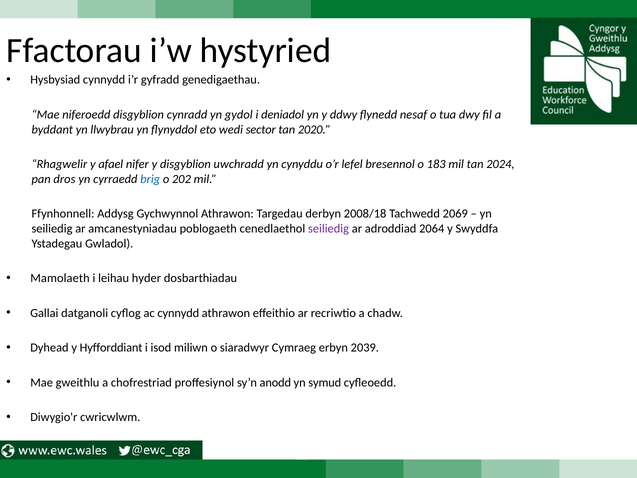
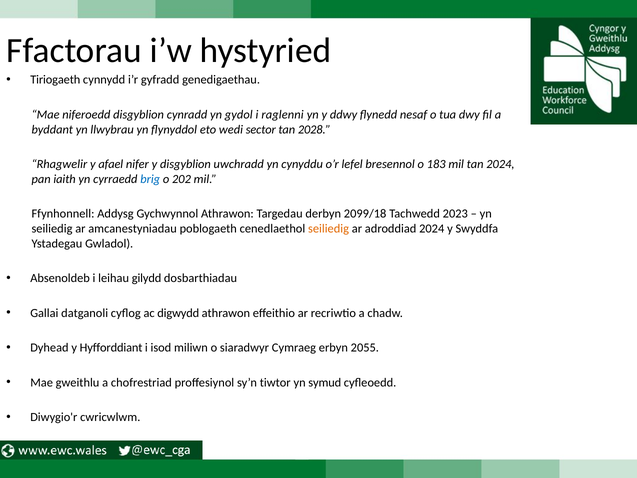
Hysbysiad: Hysbysiad -> Tiriogaeth
deniadol: deniadol -> raglenni
2020: 2020 -> 2028
dros: dros -> iaith
2008/18: 2008/18 -> 2099/18
2069: 2069 -> 2023
seiliedig at (329, 229) colour: purple -> orange
adroddiad 2064: 2064 -> 2024
Mamolaeth: Mamolaeth -> Absenoldeb
hyder: hyder -> gilydd
ac cynnydd: cynnydd -> digwydd
2039: 2039 -> 2055
anodd: anodd -> tiwtor
